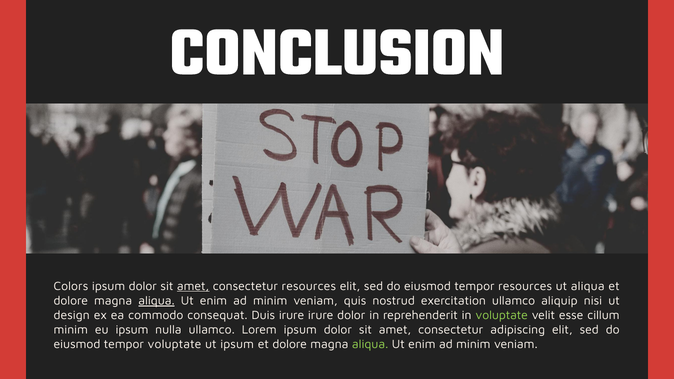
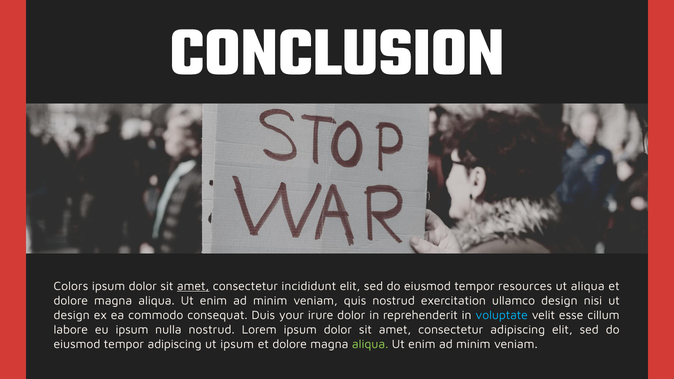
consectetur resources: resources -> incididunt
aliqua at (157, 301) underline: present -> none
ullamco aliquip: aliquip -> design
Duis irure: irure -> your
voluptate at (502, 315) colour: light green -> light blue
minim at (71, 330): minim -> labore
nulla ullamco: ullamco -> nostrud
tempor voluptate: voluptate -> adipiscing
